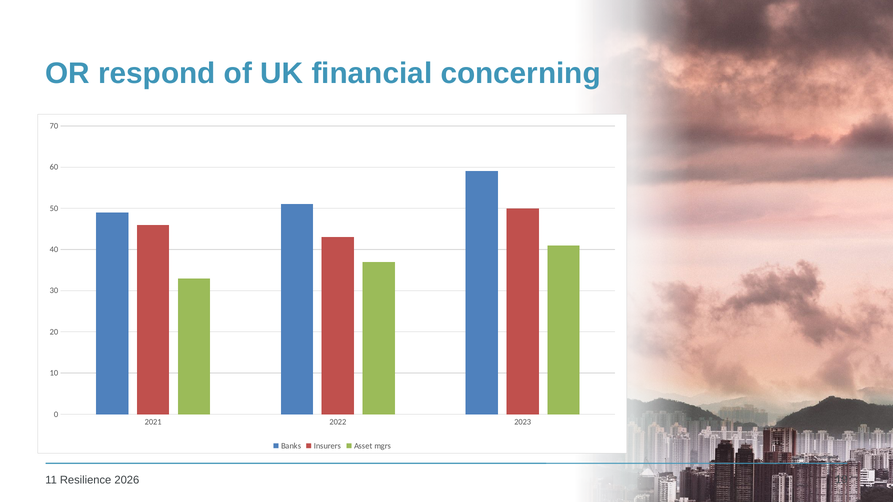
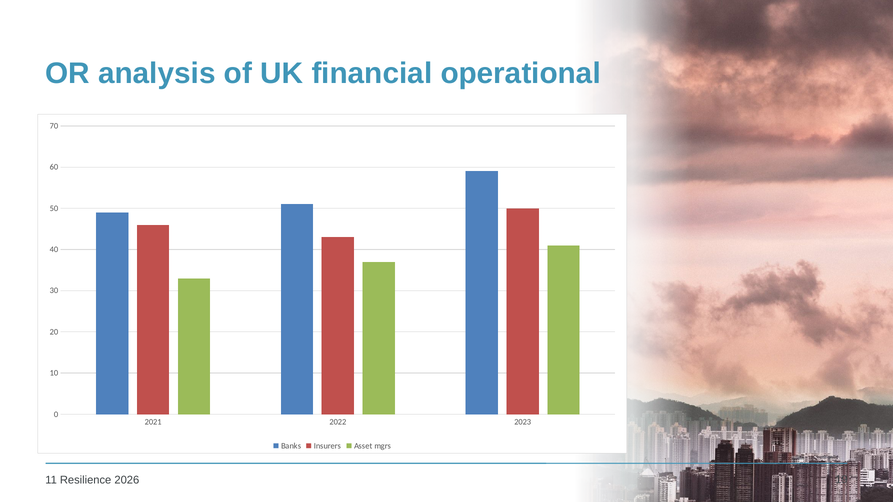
respond: respond -> analysis
concerning: concerning -> operational
